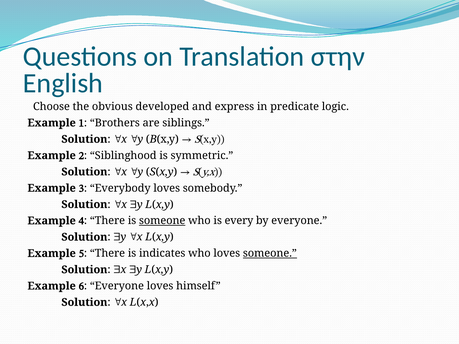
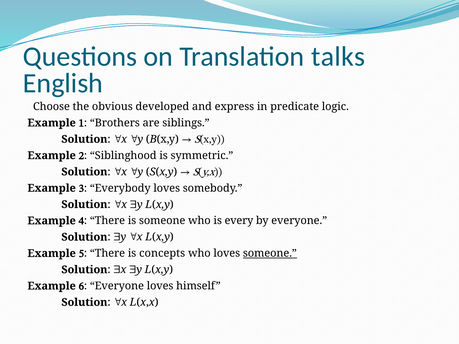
στην: στην -> talks
someone at (162, 221) underline: present -> none
indicates: indicates -> concepts
